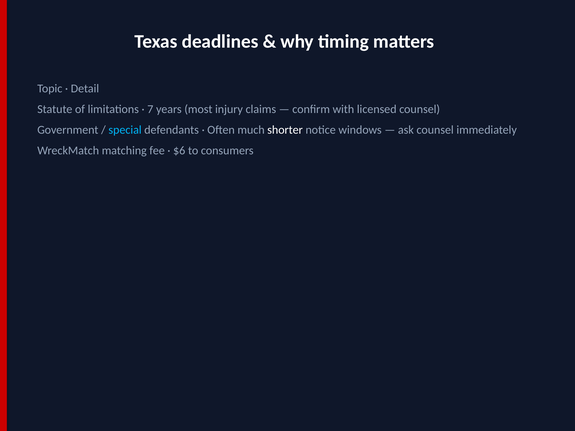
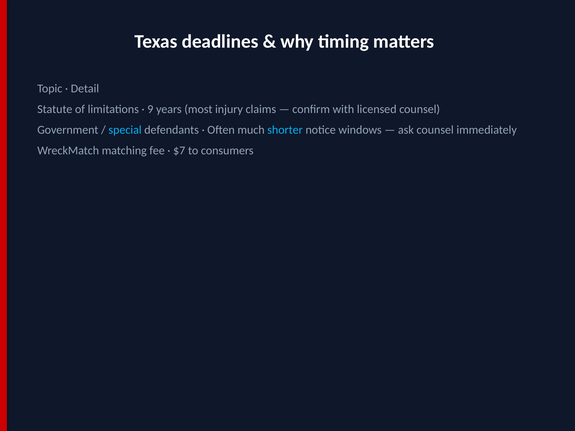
7: 7 -> 9
shorter colour: white -> light blue
$6: $6 -> $7
